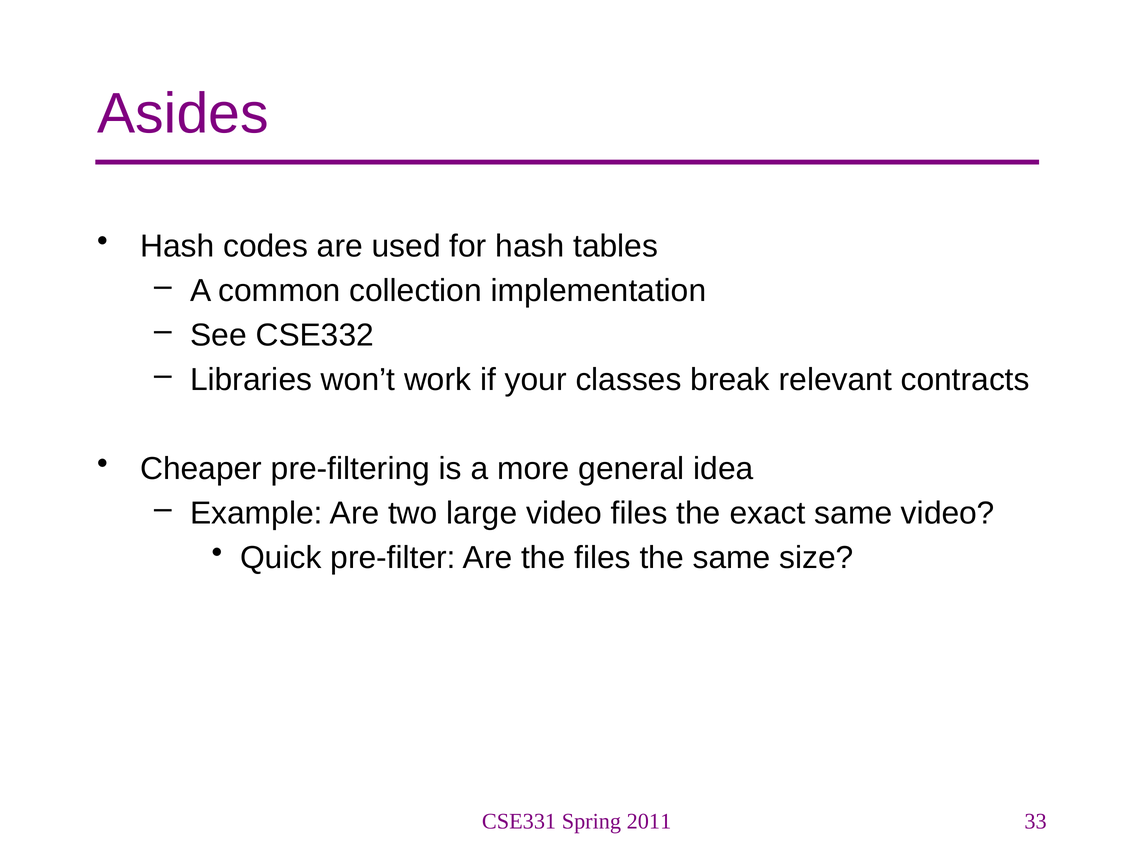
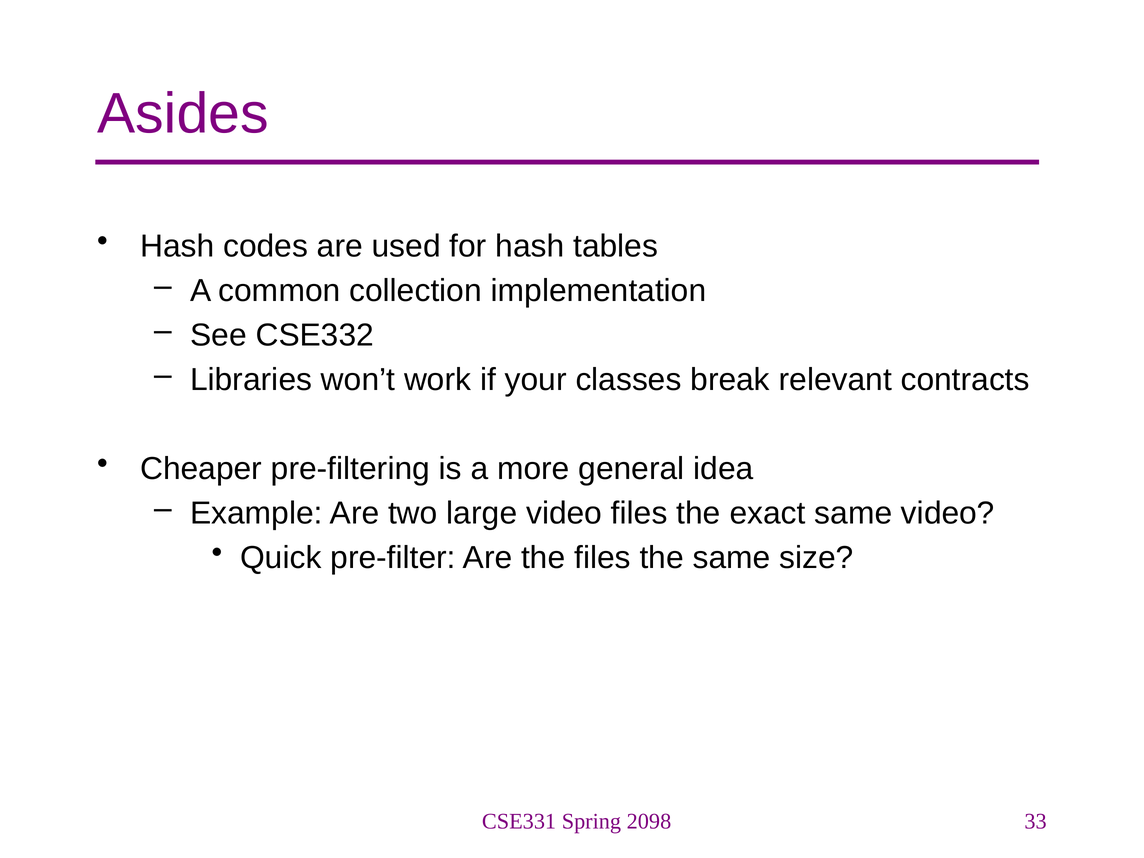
2011: 2011 -> 2098
